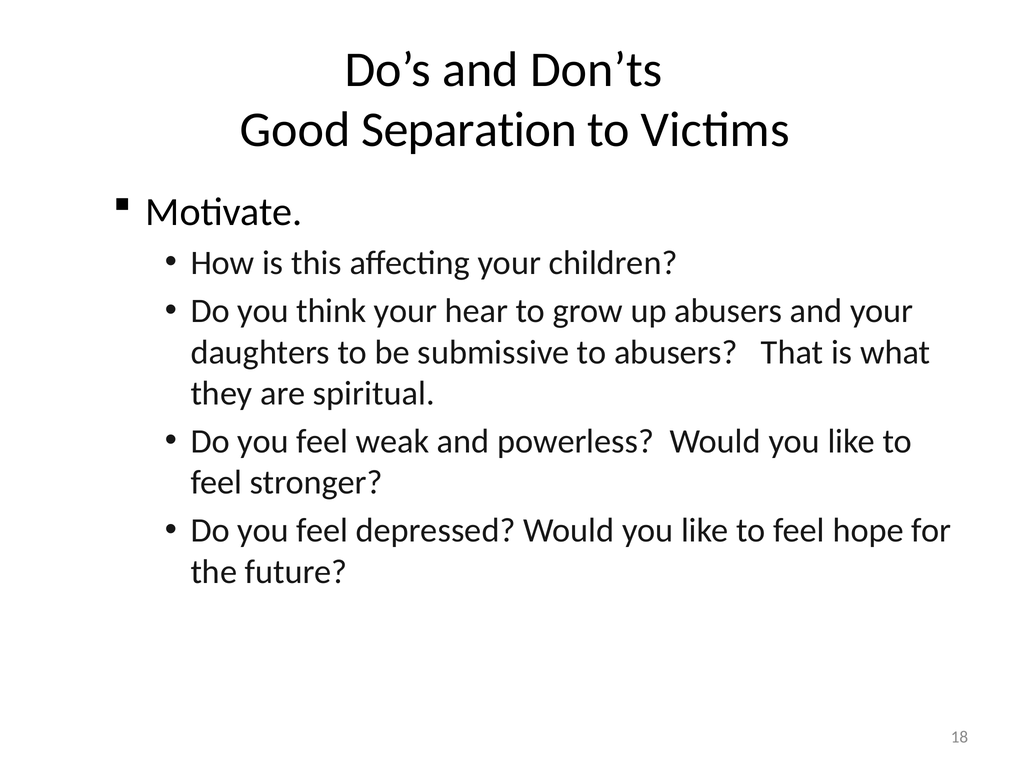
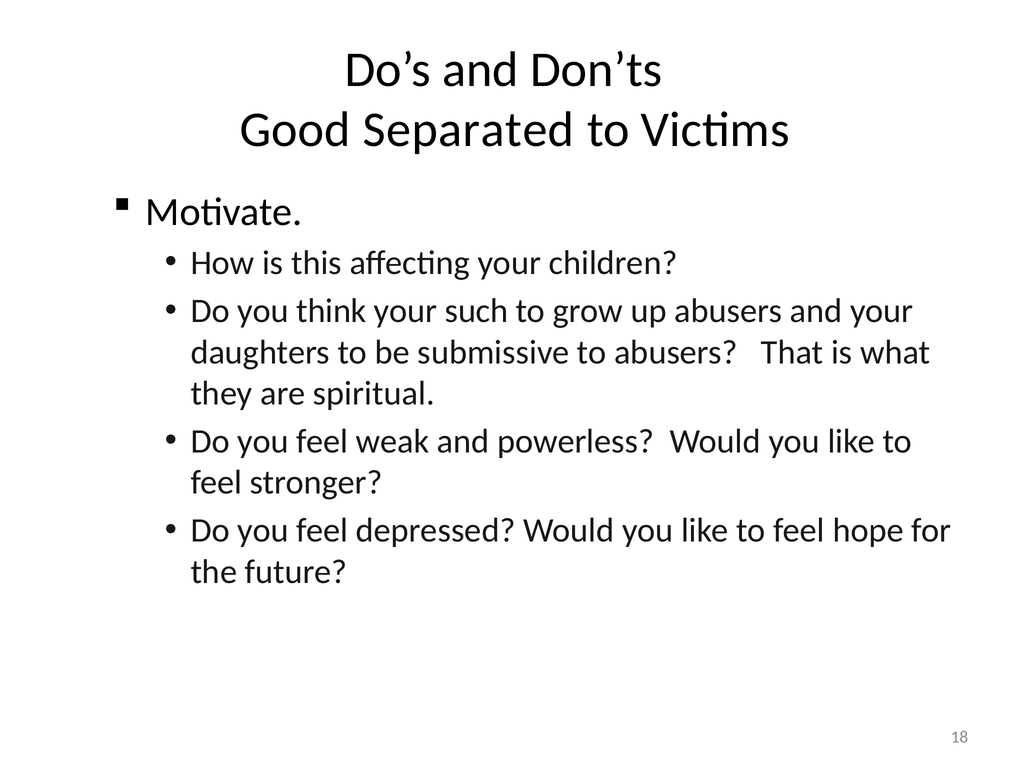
Separation: Separation -> Separated
hear: hear -> such
